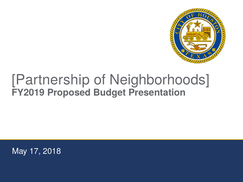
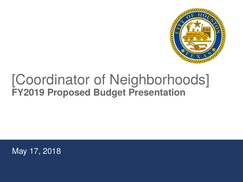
Partnership: Partnership -> Coordinator
